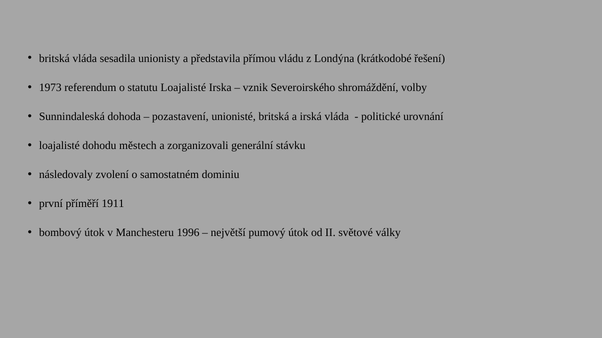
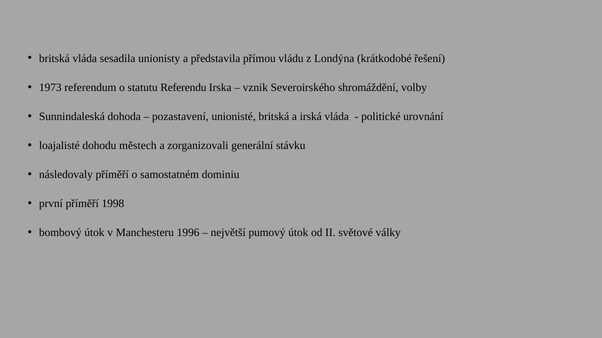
statutu Loajalisté: Loajalisté -> Referendu
následovaly zvolení: zvolení -> příměří
1911: 1911 -> 1998
